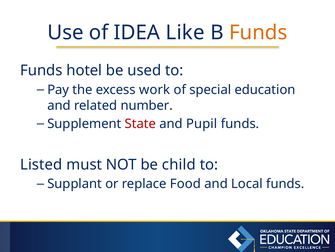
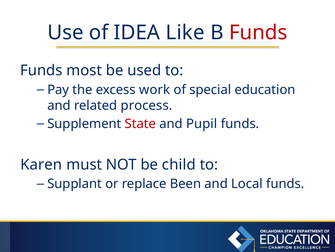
Funds at (258, 32) colour: orange -> red
hotel: hotel -> most
number: number -> process
Listed: Listed -> Karen
Food: Food -> Been
